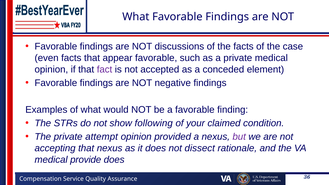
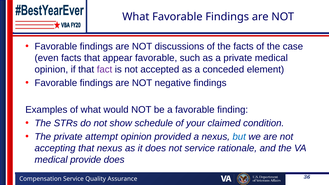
following: following -> schedule
but colour: purple -> blue
not dissect: dissect -> service
